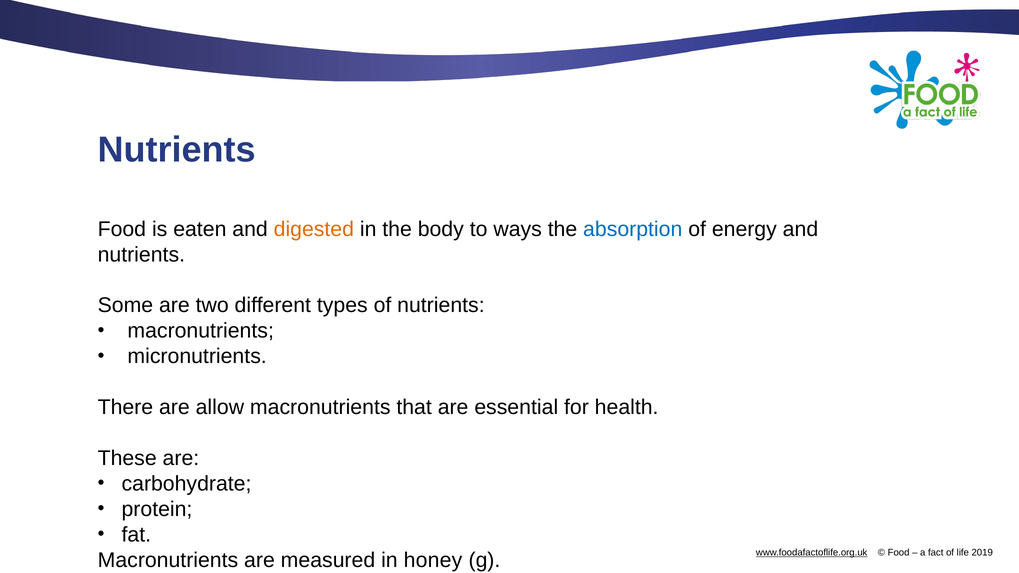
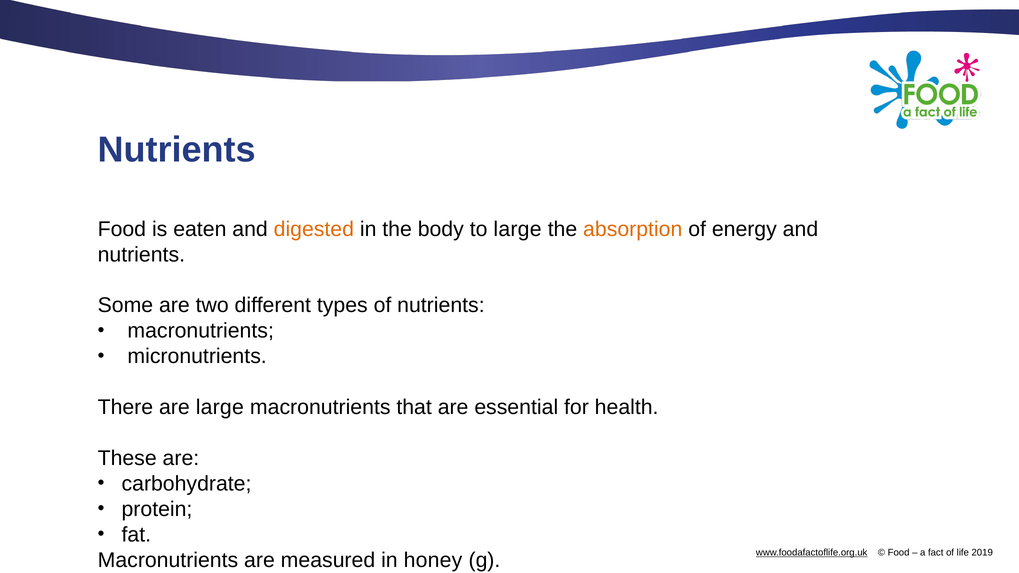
to ways: ways -> large
absorption colour: blue -> orange
are allow: allow -> large
